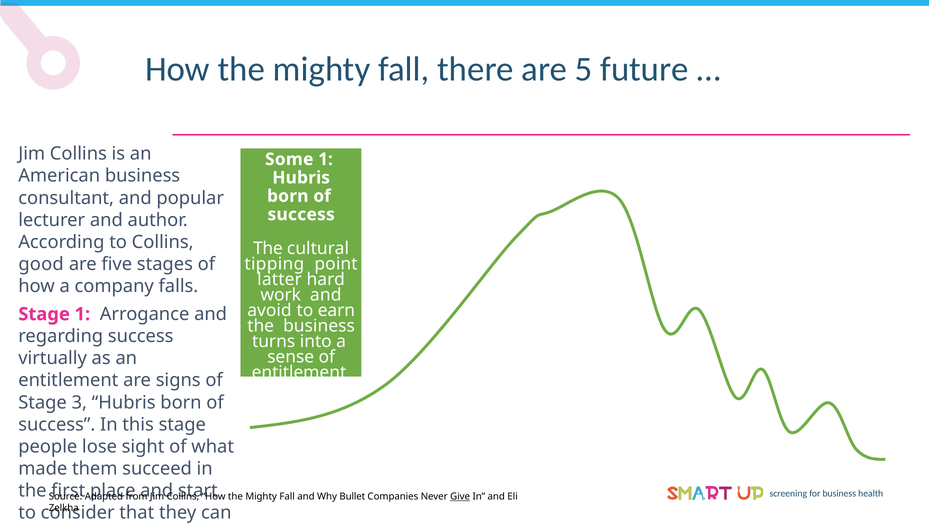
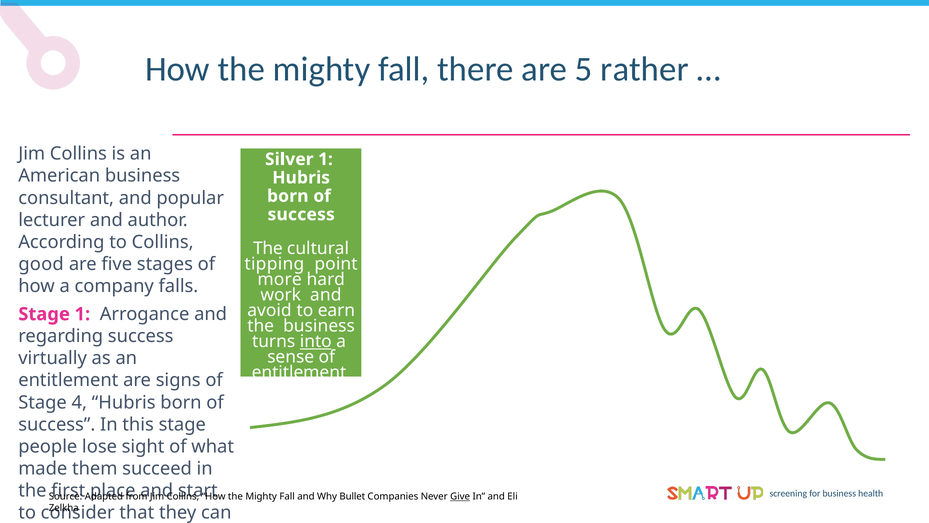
5 future: future -> rather
Some: Some -> Silver
latter: latter -> more
into underline: none -> present
3: 3 -> 4
